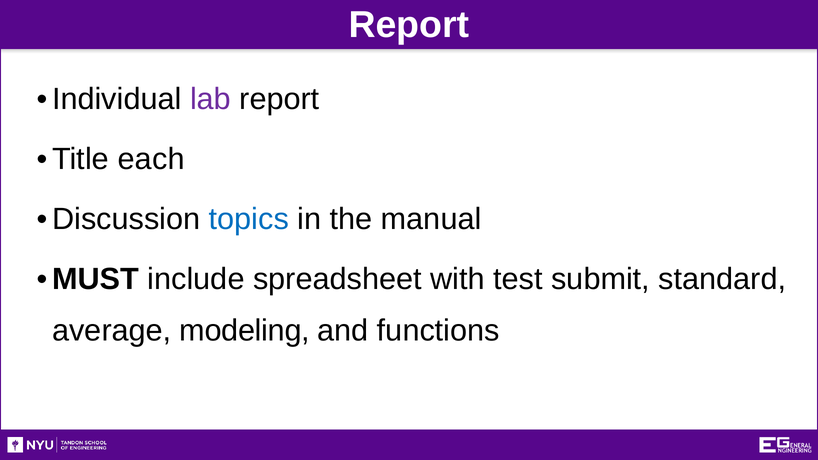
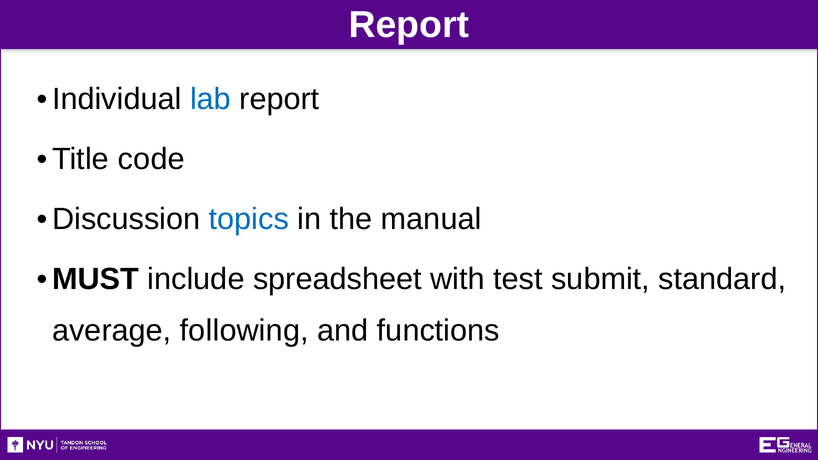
lab colour: purple -> blue
each: each -> code
modeling: modeling -> following
